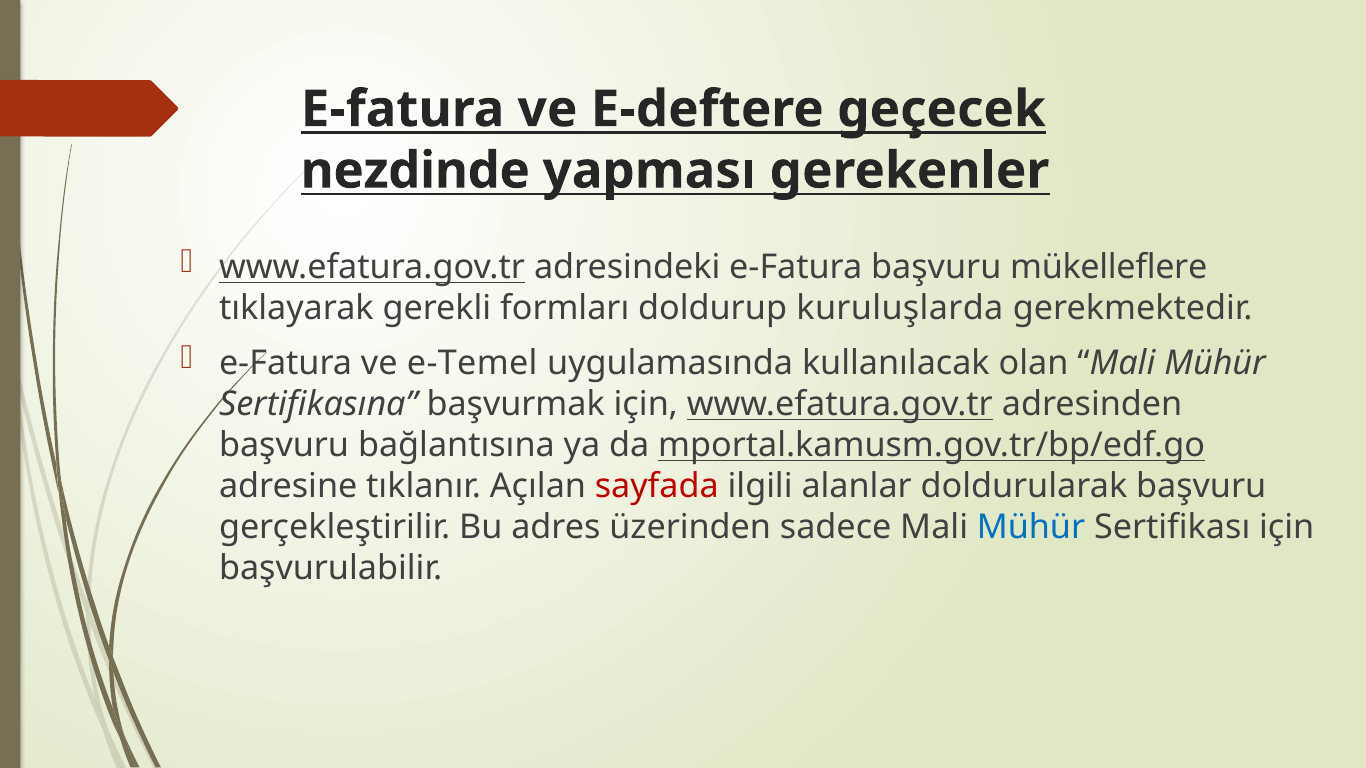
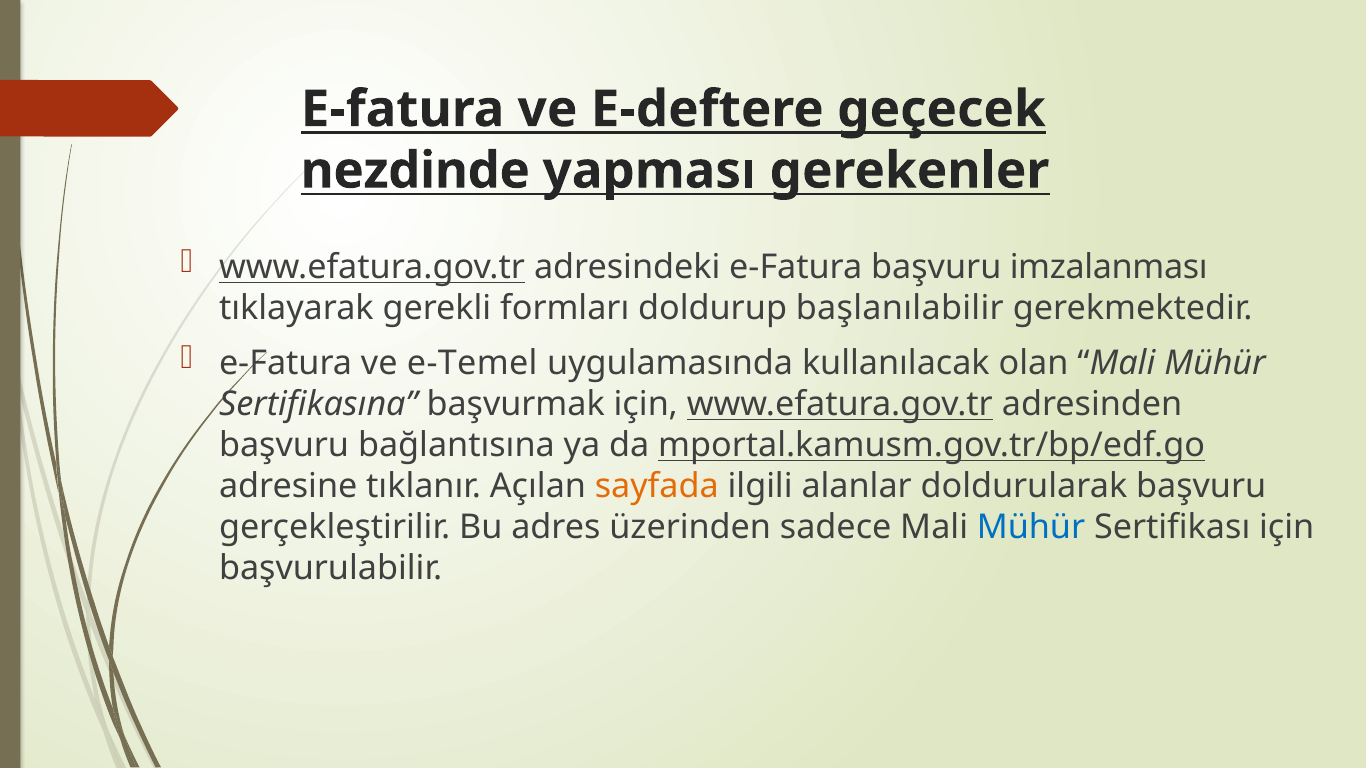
mükelleflere: mükelleflere -> imzalanması
kuruluşlarda: kuruluşlarda -> başlanılabilir
sayfada colour: red -> orange
